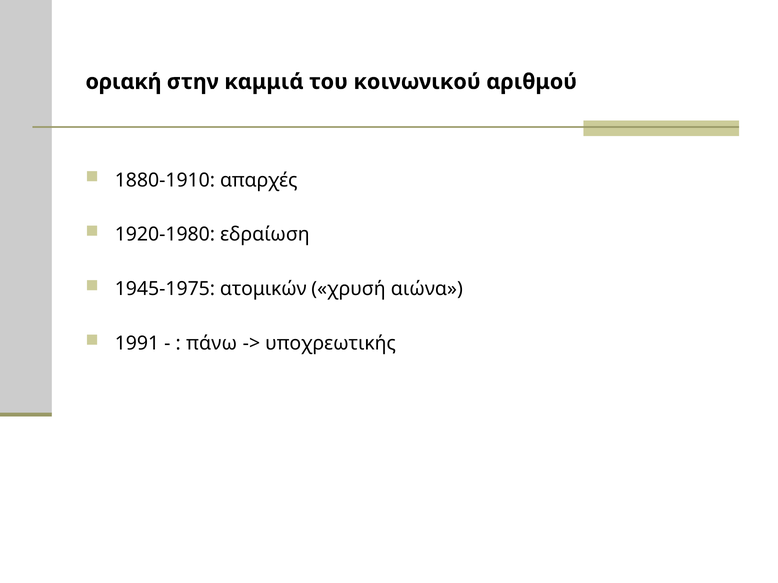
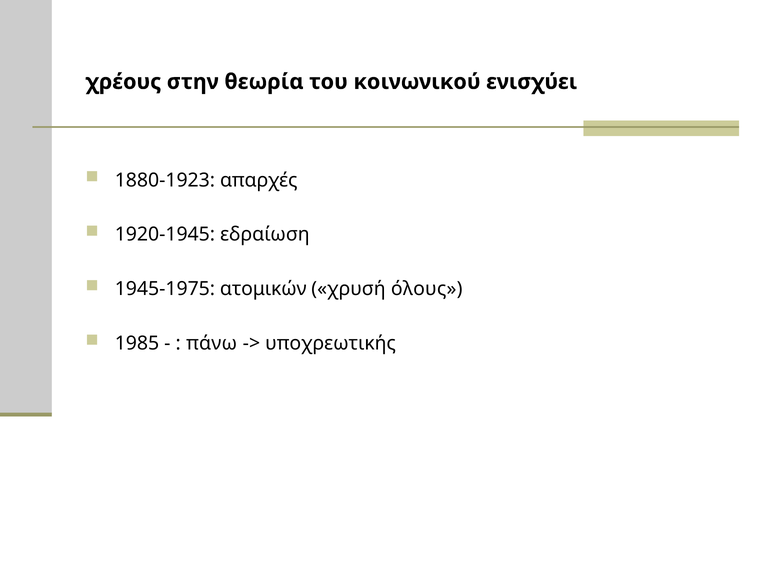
οριακή: οριακή -> χρέους
καμμιά: καμμιά -> θεωρία
αριθμού: αριθμού -> ενισχύει
1880-1910: 1880-1910 -> 1880-1923
1920-1980: 1920-1980 -> 1920-1945
αιώνα: αιώνα -> όλους
1991: 1991 -> 1985
